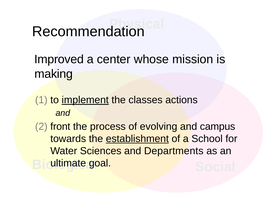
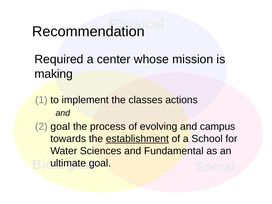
Improved: Improved -> Required
implement underline: present -> none
front at (60, 126): front -> goal
Departments: Departments -> Fundamental
